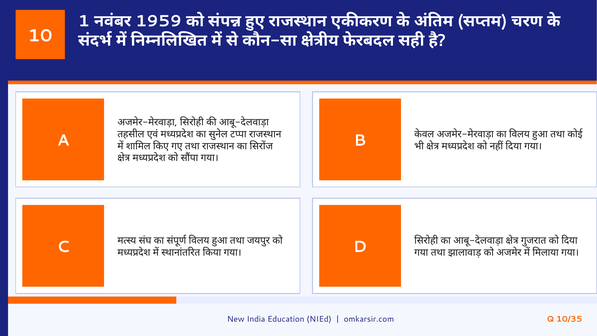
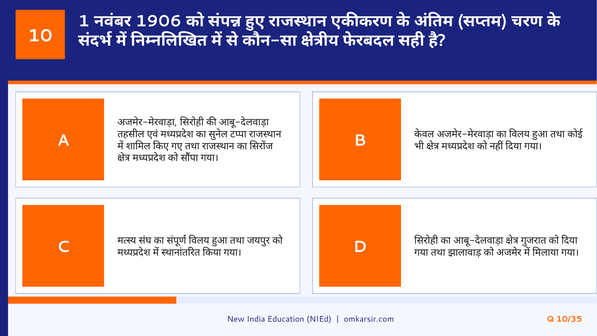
1959: 1959 -> 1906
